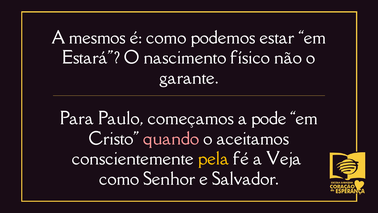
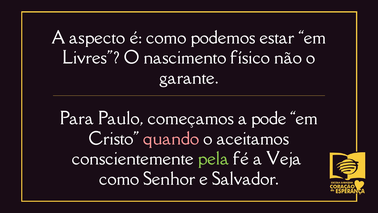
mesmos: mesmos -> aspecto
Estará: Estará -> Livres
pela colour: yellow -> light green
